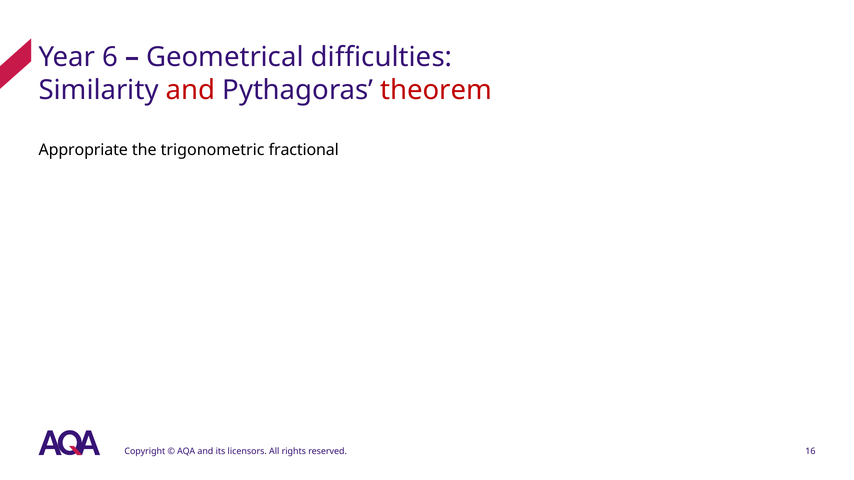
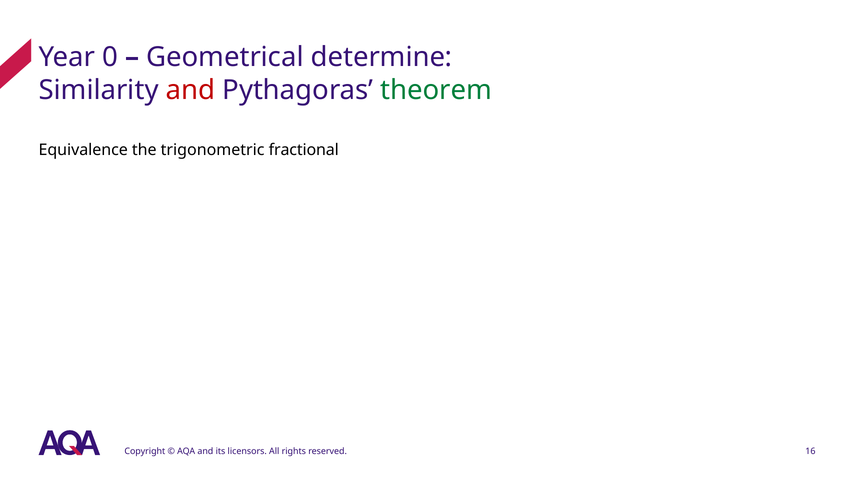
6: 6 -> 0
difficulties: difficulties -> determine
theorem colour: red -> green
Appropriate: Appropriate -> Equivalence
